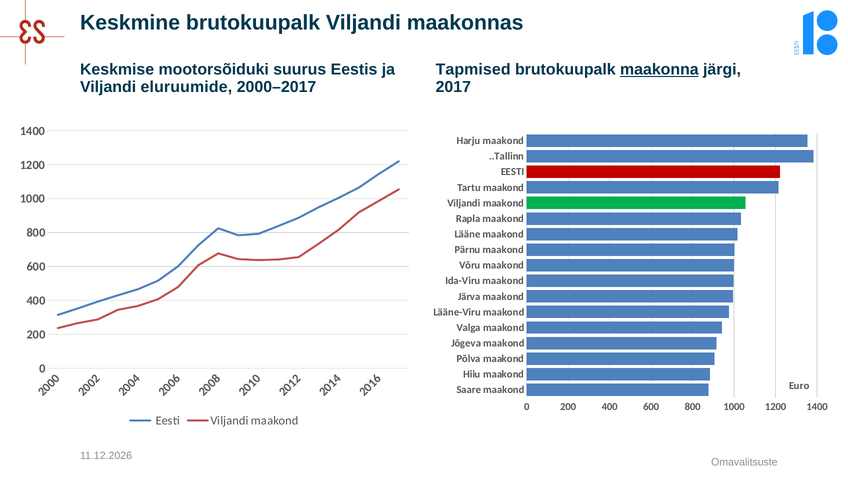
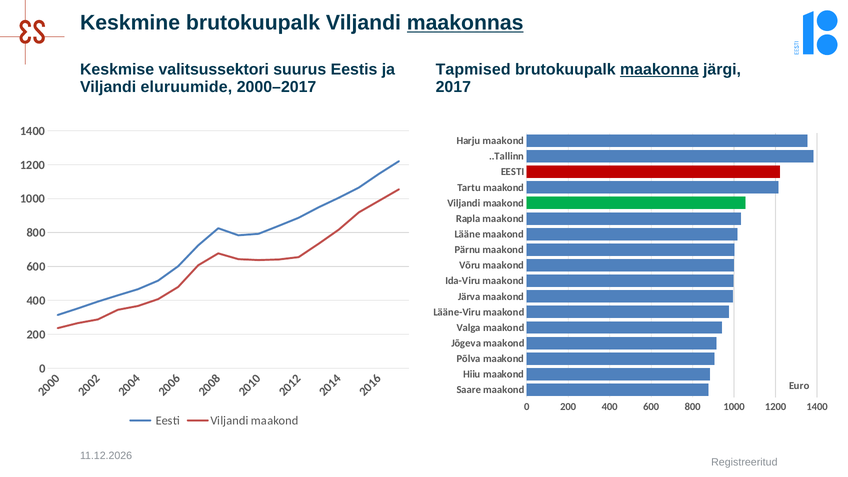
maakonnas underline: none -> present
mootorsõiduki: mootorsõiduki -> valitsussektori
Omavalitsuste: Omavalitsuste -> Registreeritud
